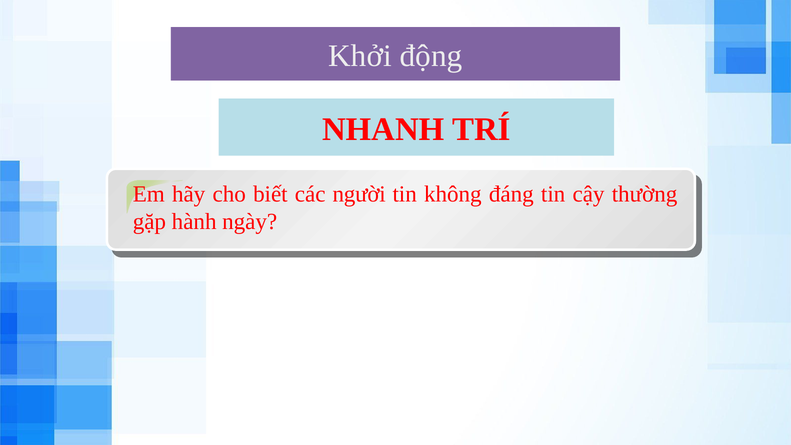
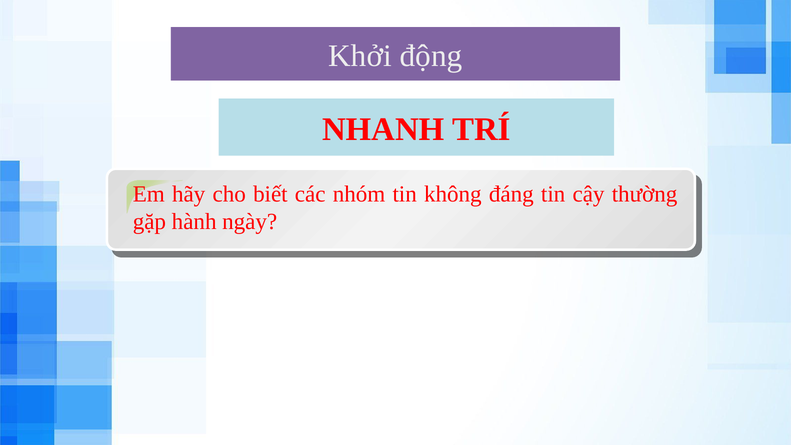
người: người -> nhóm
